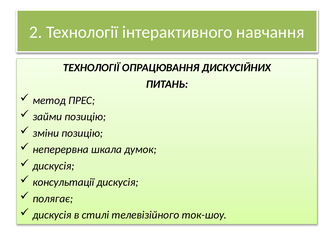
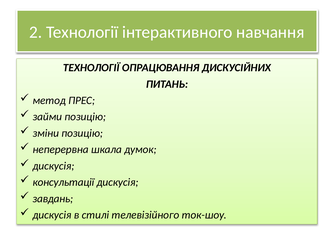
полягає: полягає -> завдань
